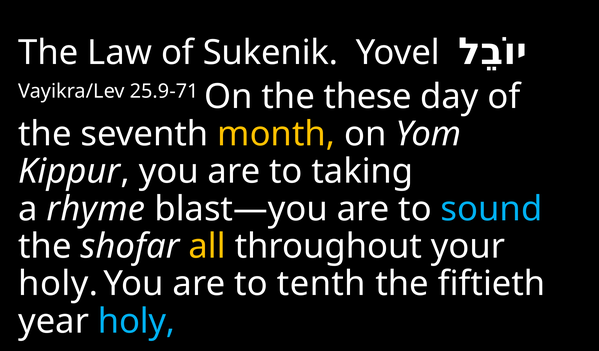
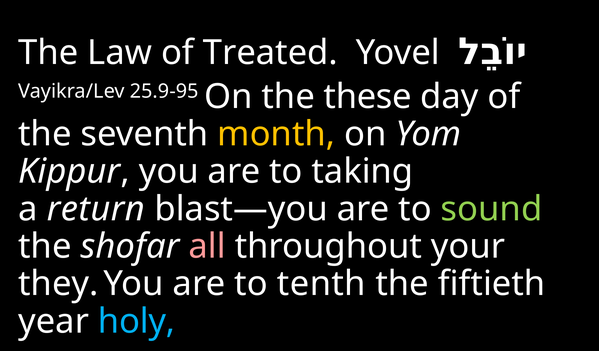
Sukenik: Sukenik -> Treated
25.9-71: 25.9-71 -> 25.9-95
rhyme: rhyme -> return
sound colour: light blue -> light green
all colour: yellow -> pink
holy at (58, 284): holy -> they
